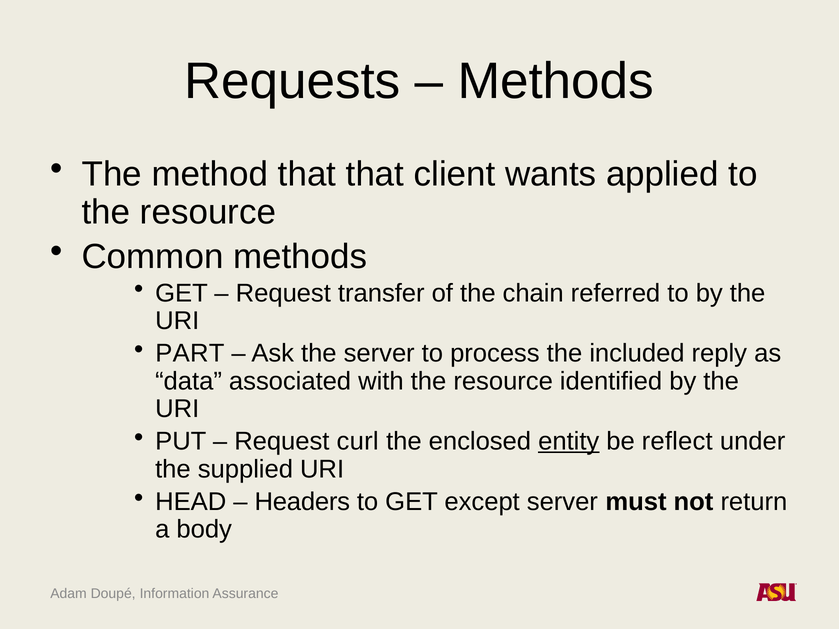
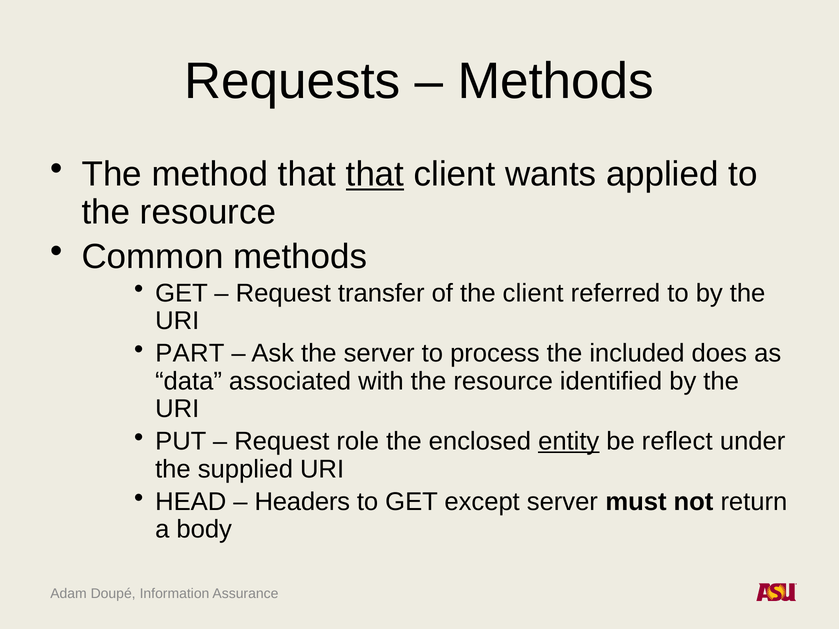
that at (375, 174) underline: none -> present
the chain: chain -> client
reply: reply -> does
curl: curl -> role
